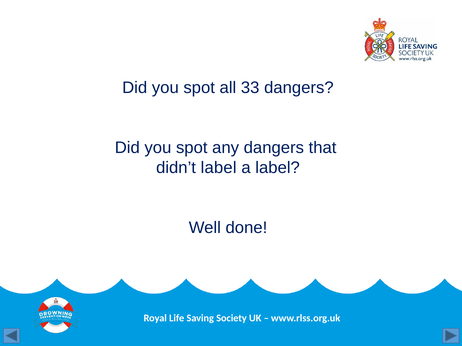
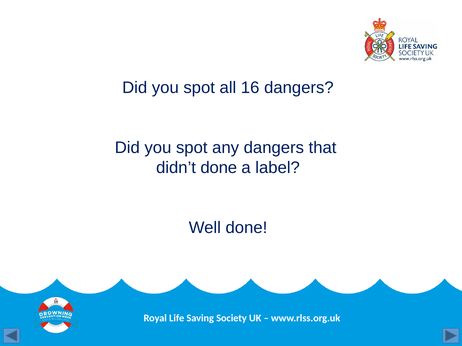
33: 33 -> 16
didn’t label: label -> done
